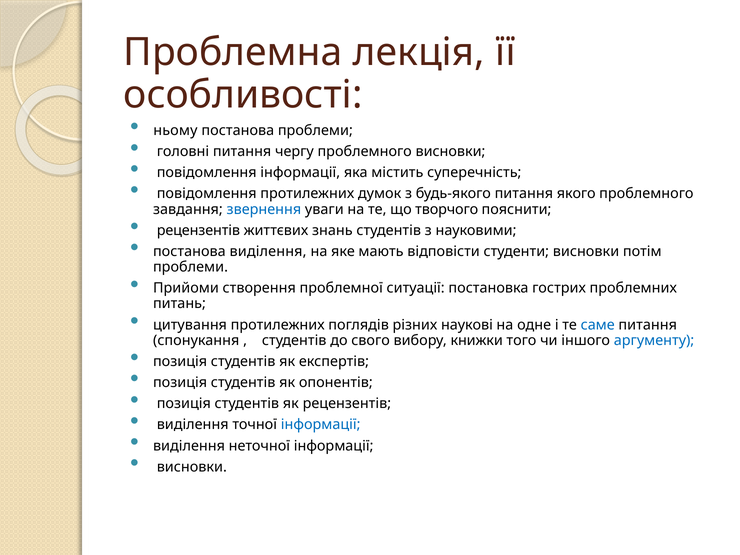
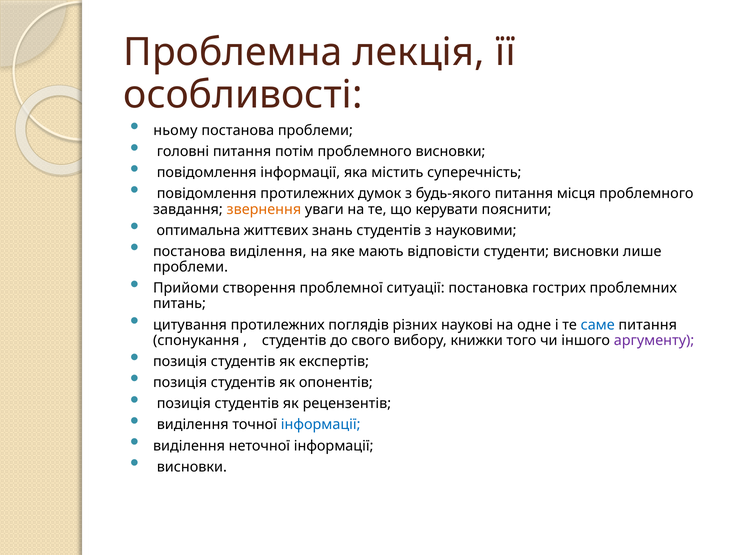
чергу: чергу -> потім
якого: якого -> місця
звернення colour: blue -> orange
творчого: творчого -> керувати
рецензентів at (198, 230): рецензентів -> оптимальна
потім: потім -> лише
аргументу colour: blue -> purple
